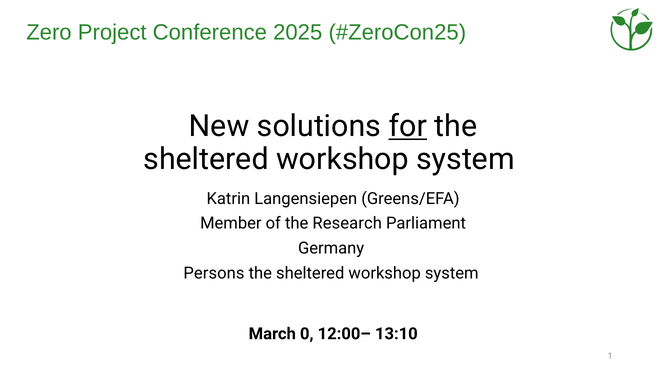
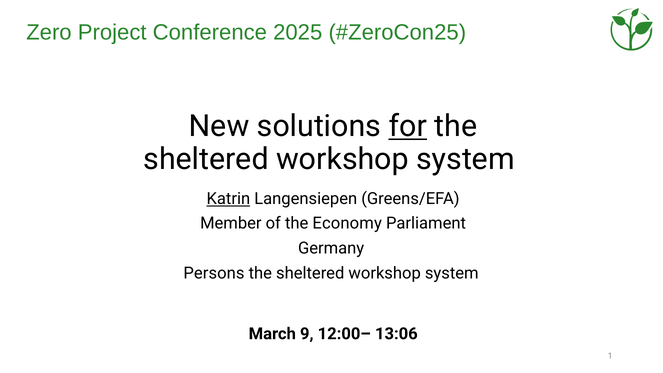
Katrin underline: none -> present
Research: Research -> Economy
0: 0 -> 9
13:10: 13:10 -> 13:06
